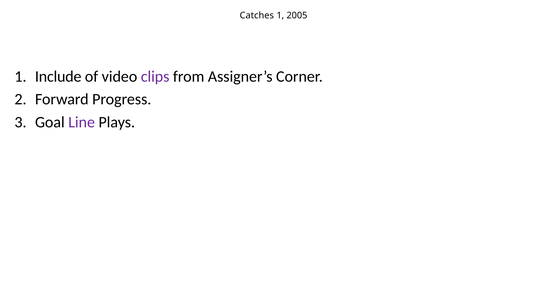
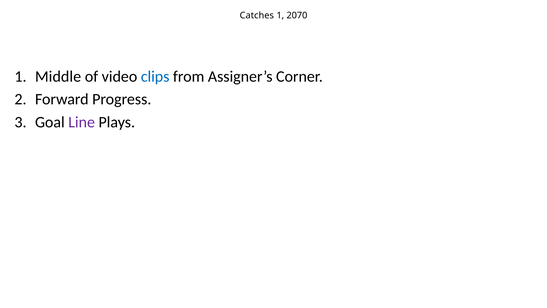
2005: 2005 -> 2070
Include: Include -> Middle
clips colour: purple -> blue
